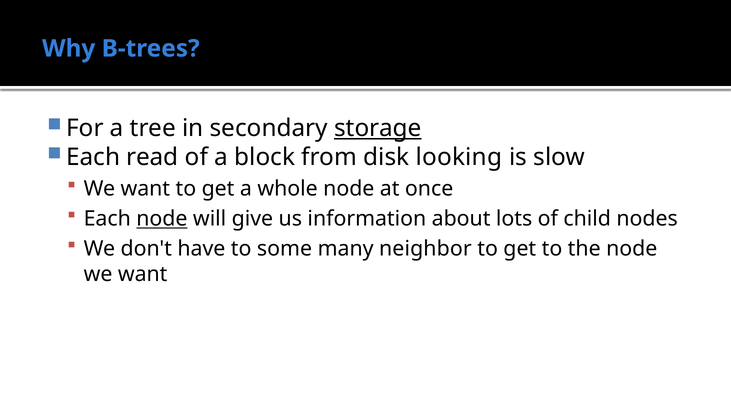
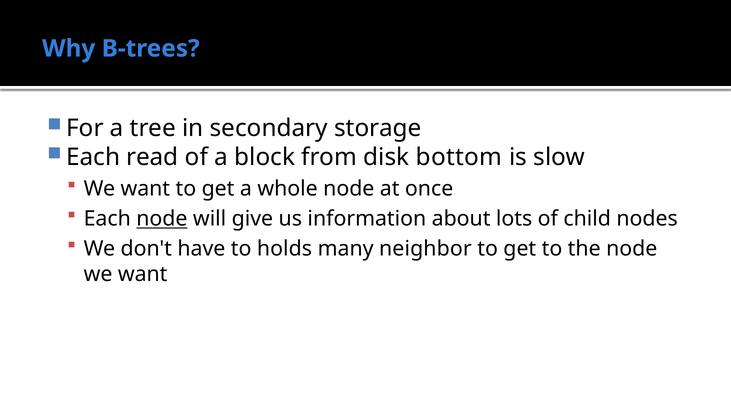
storage underline: present -> none
looking: looking -> bottom
some: some -> holds
